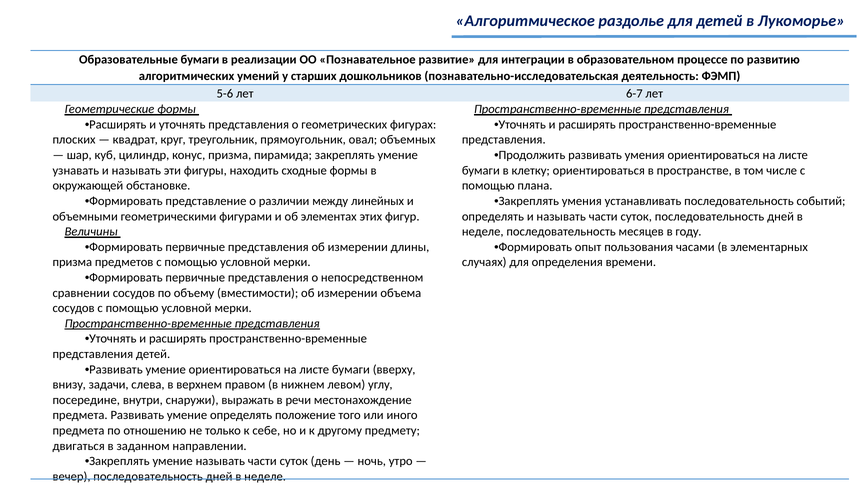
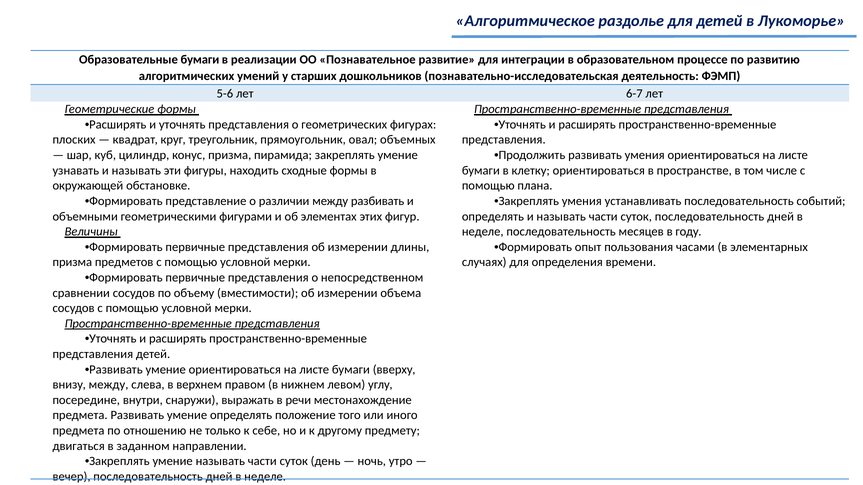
линейных: линейных -> разбивать
внизу задачи: задачи -> между
